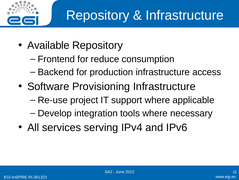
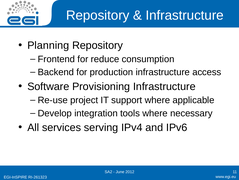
Available: Available -> Planning
